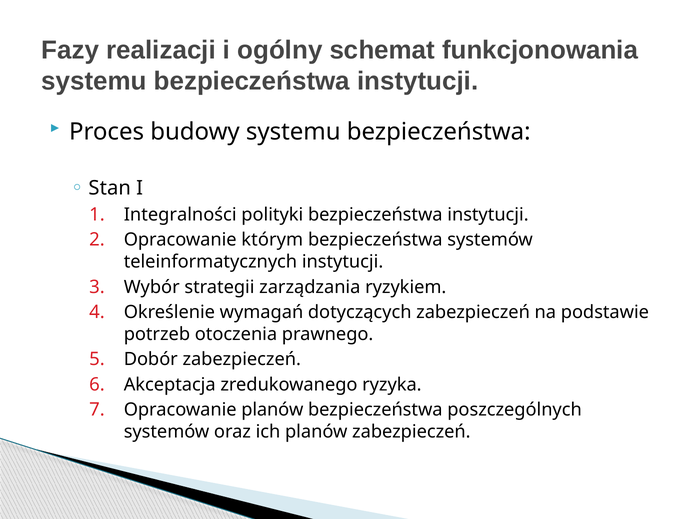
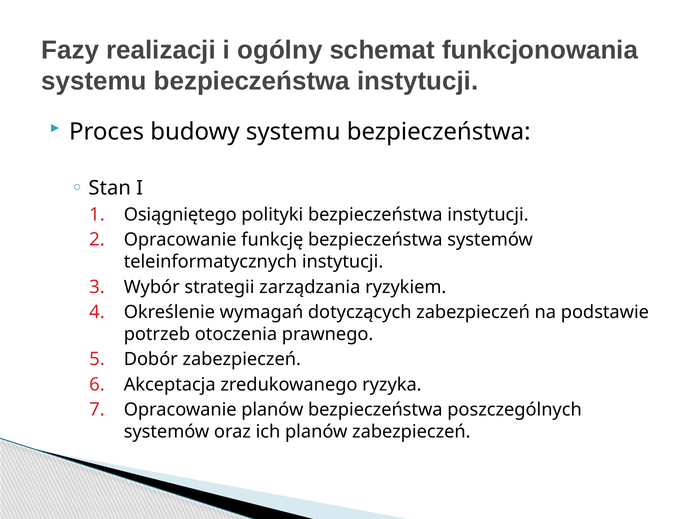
Integralności: Integralności -> Osiągniętego
którym: którym -> funkcję
